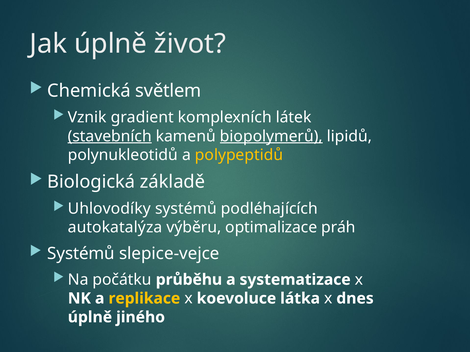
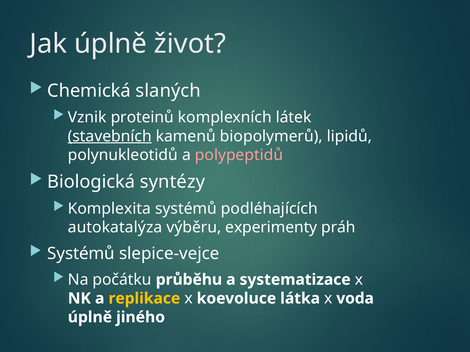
světlem: světlem -> slaných
gradient: gradient -> proteinů
biopolymerů underline: present -> none
polypeptidů colour: yellow -> pink
základě: základě -> syntézy
Uhlovodíky: Uhlovodíky -> Komplexita
optimalizace: optimalizace -> experimenty
dnes: dnes -> voda
